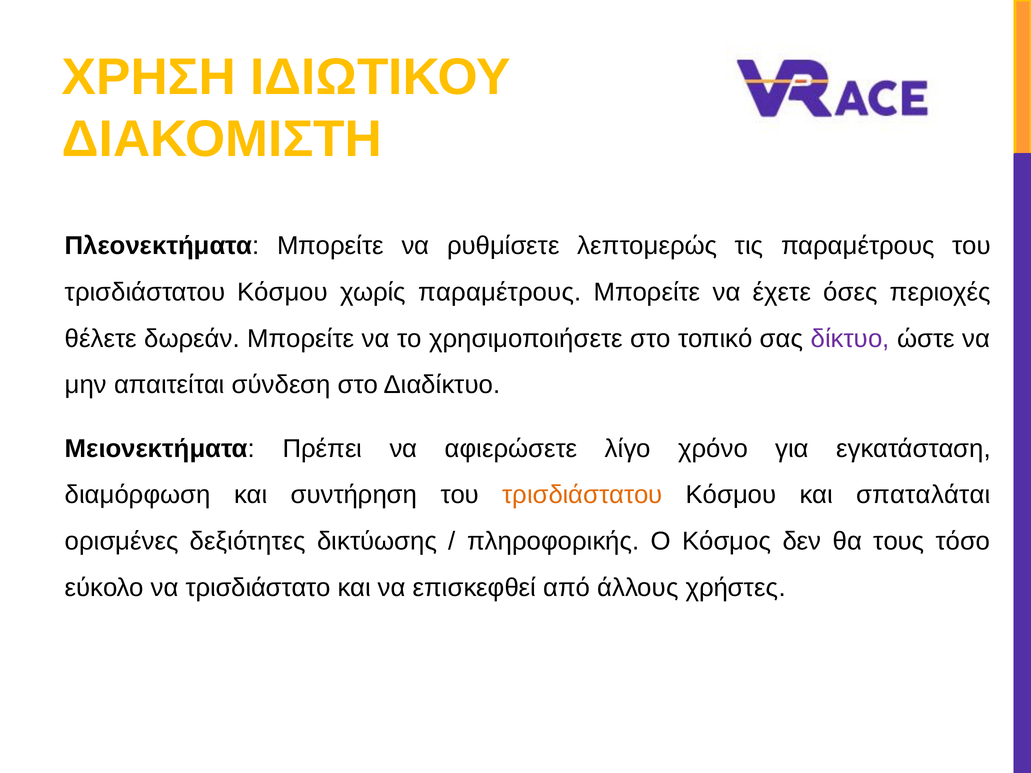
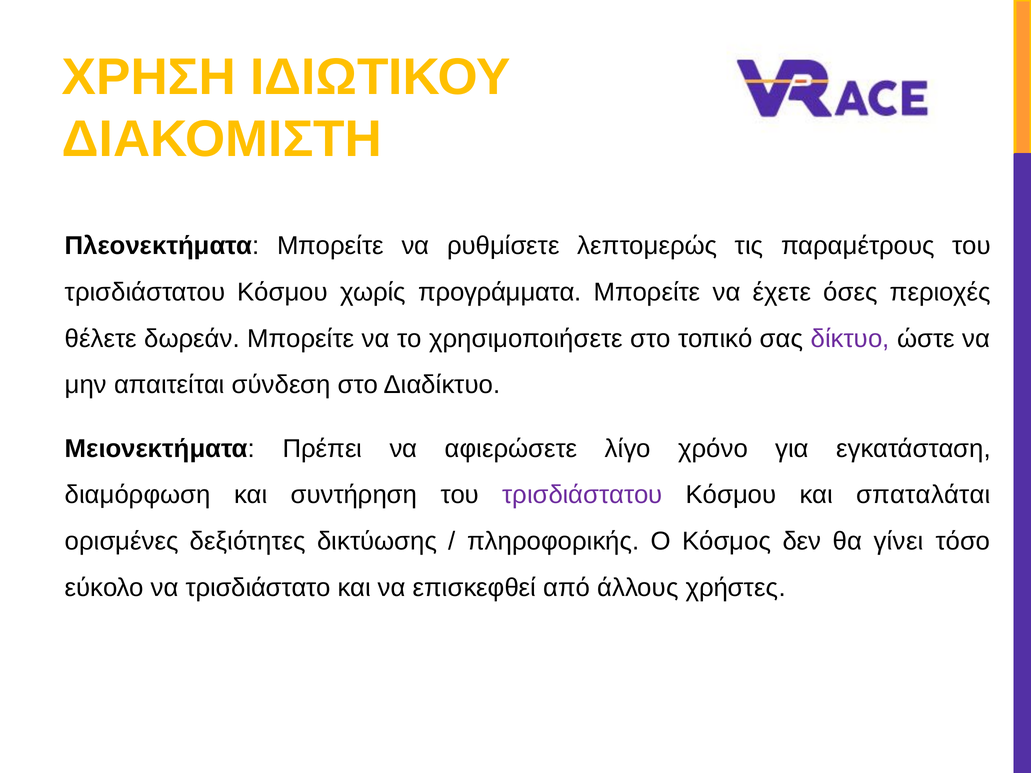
χωρίς παραμέτρους: παραμέτρους -> προγράμματα
τρισδιάστατου at (582, 495) colour: orange -> purple
τους: τους -> γίνει
